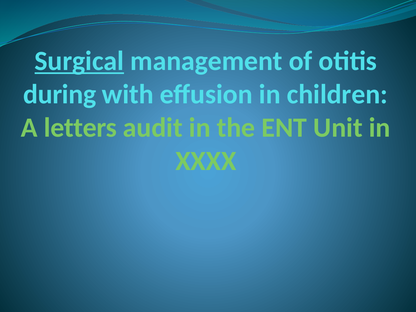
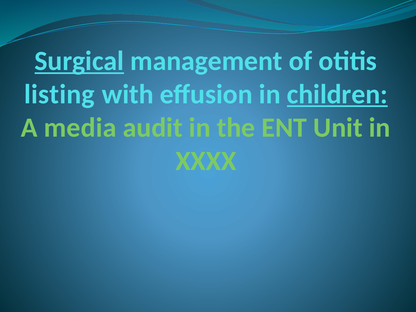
during: during -> listing
children underline: none -> present
letters: letters -> media
